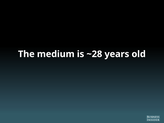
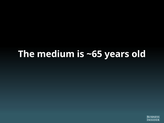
~28: ~28 -> ~65
